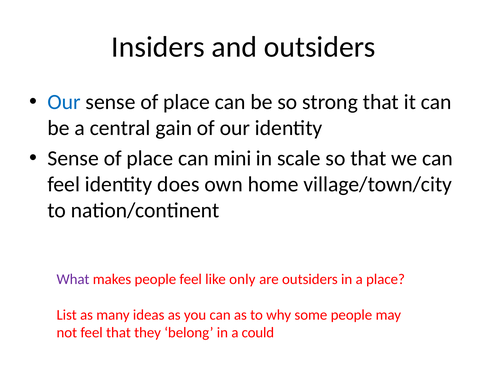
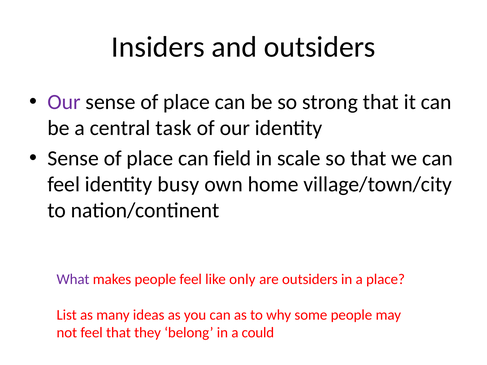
Our at (64, 102) colour: blue -> purple
gain: gain -> task
mini: mini -> field
does: does -> busy
